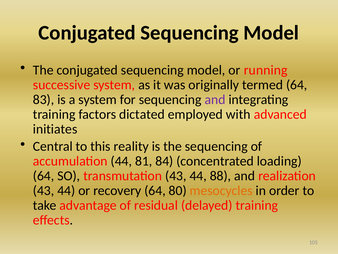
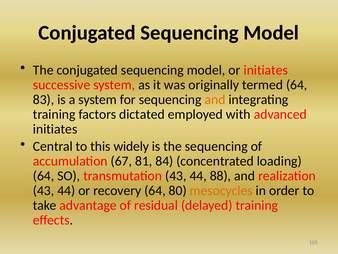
or running: running -> initiates
and at (215, 99) colour: purple -> orange
reality: reality -> widely
accumulation 44: 44 -> 67
